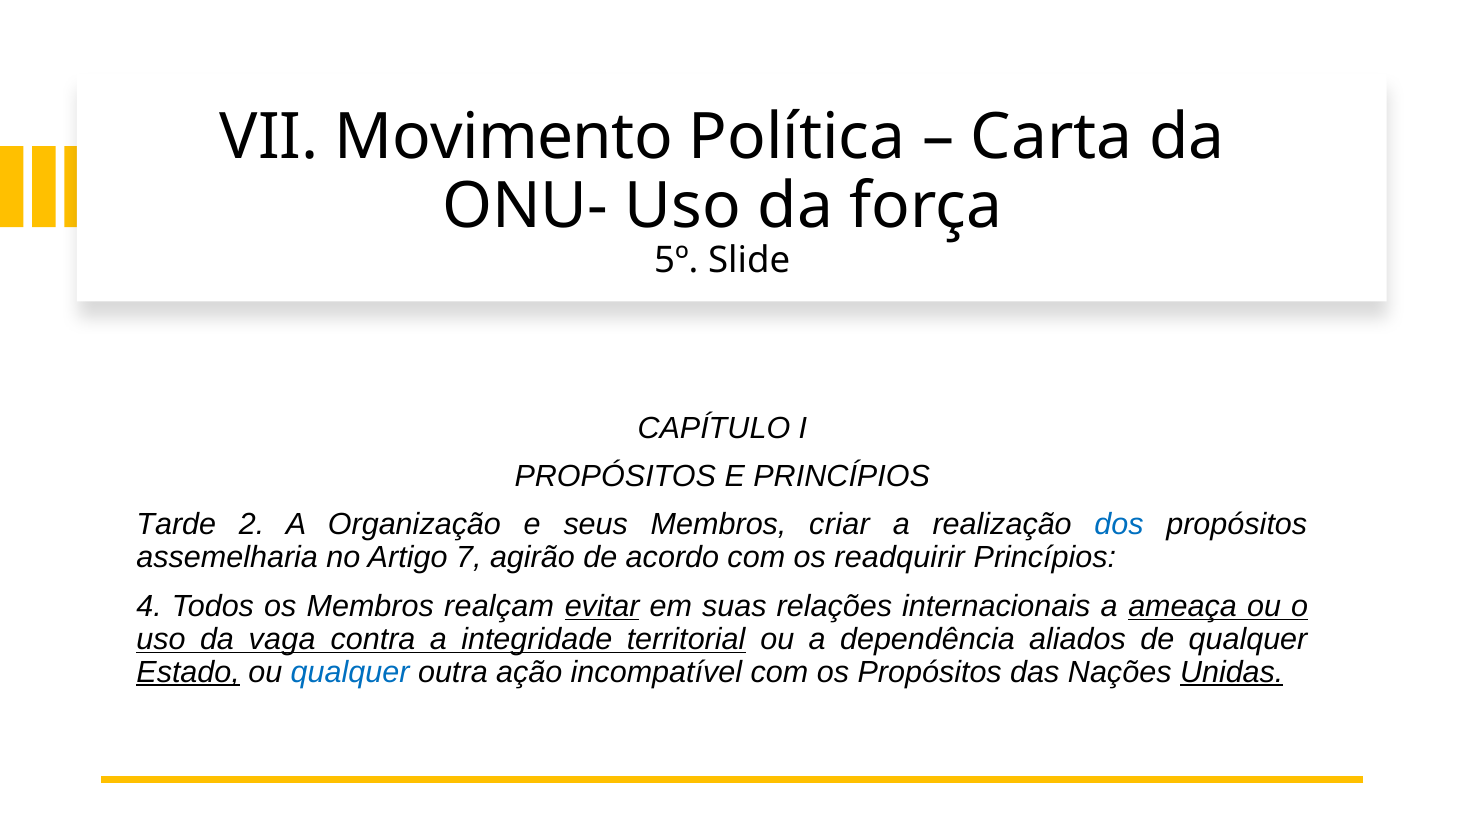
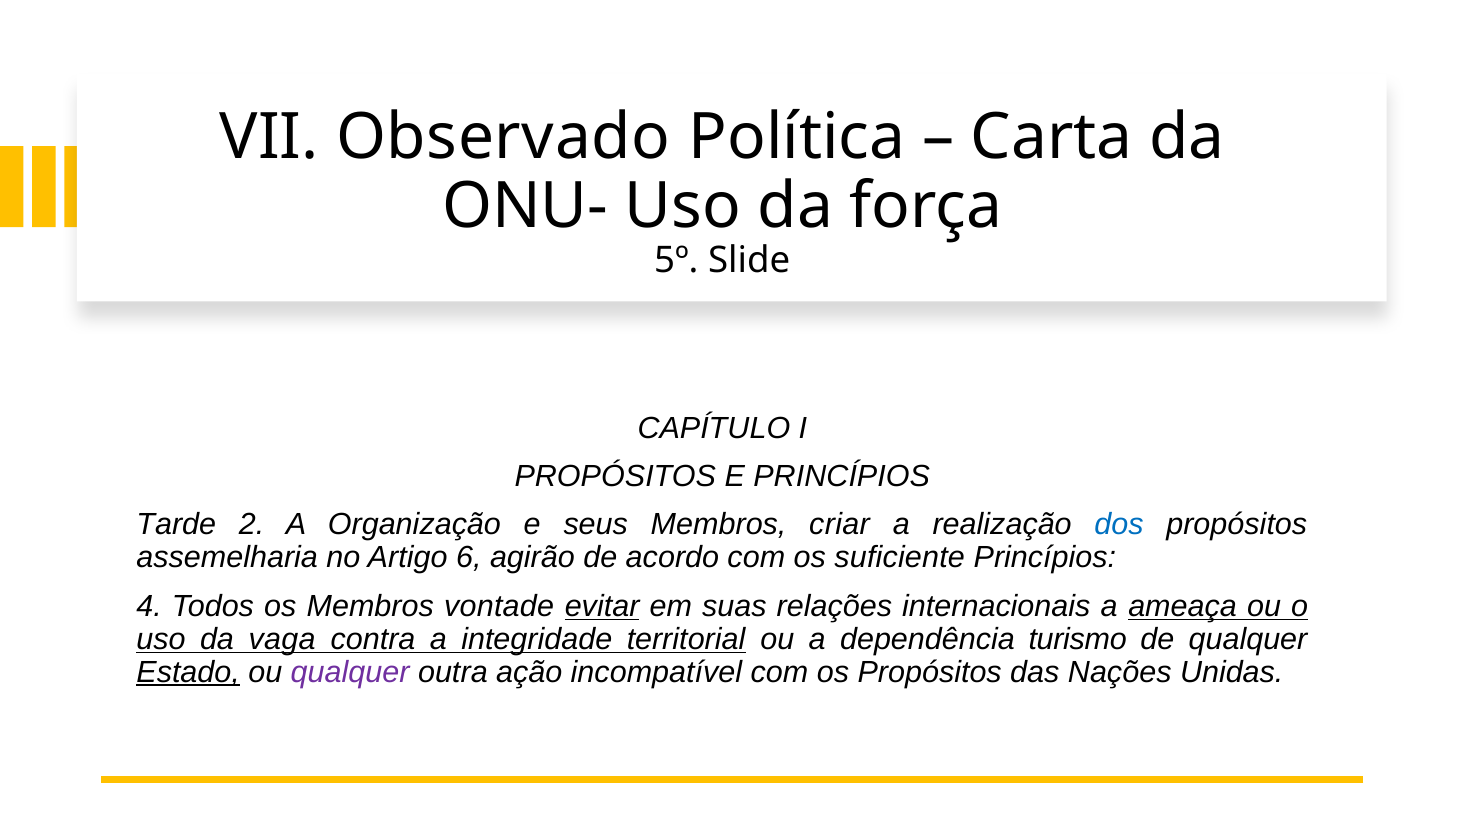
Movimento: Movimento -> Observado
7: 7 -> 6
readquirir: readquirir -> suficiente
realçam: realçam -> vontade
aliados: aliados -> turismo
qualquer at (350, 672) colour: blue -> purple
Unidas underline: present -> none
